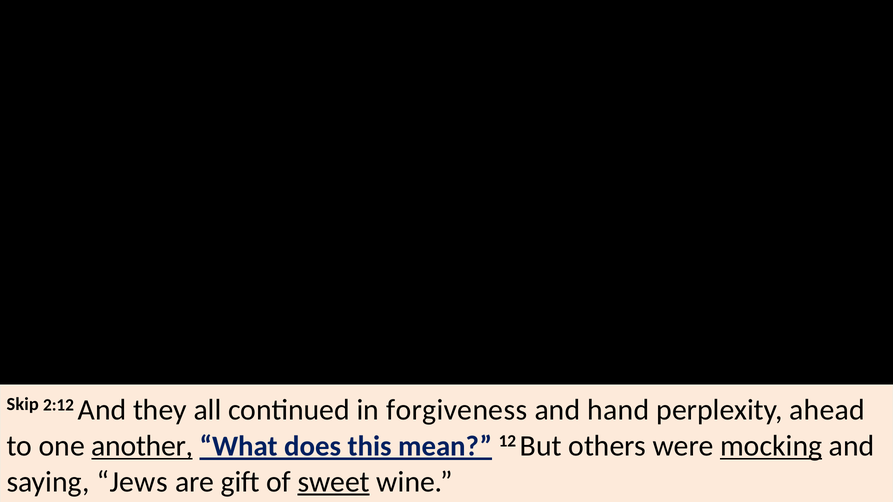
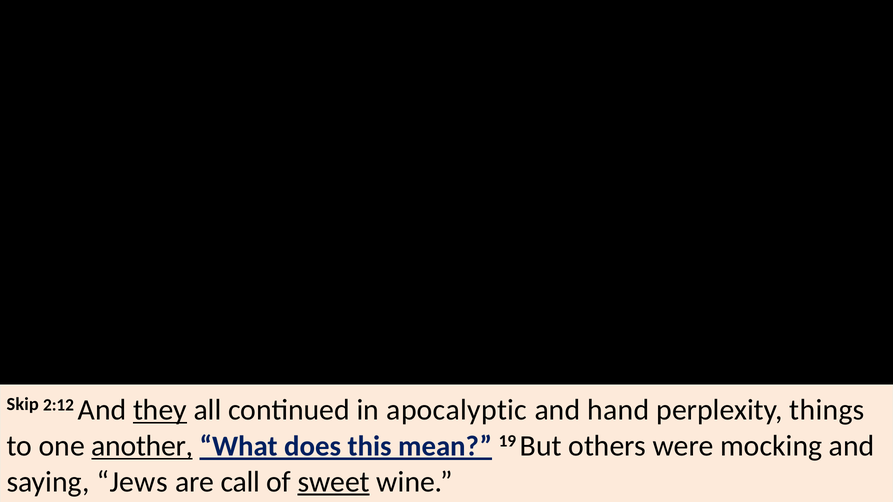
they underline: none -> present
forgiveness: forgiveness -> apocalyptic
ahead: ahead -> things
12: 12 -> 19
mocking underline: present -> none
gift: gift -> call
